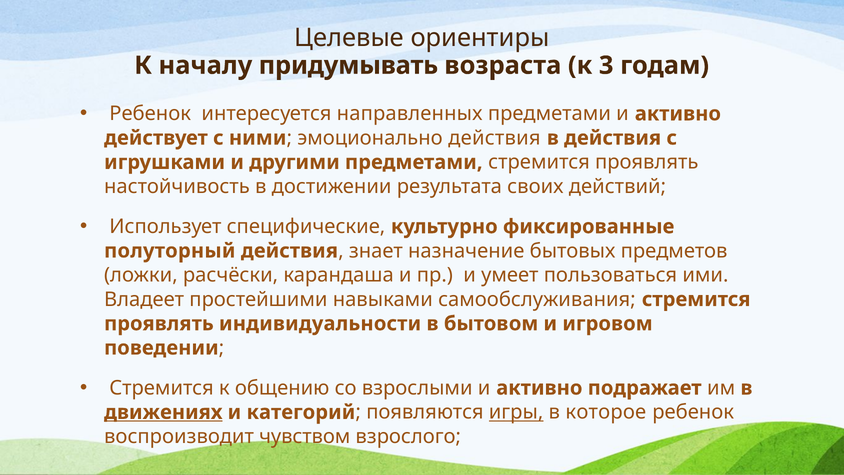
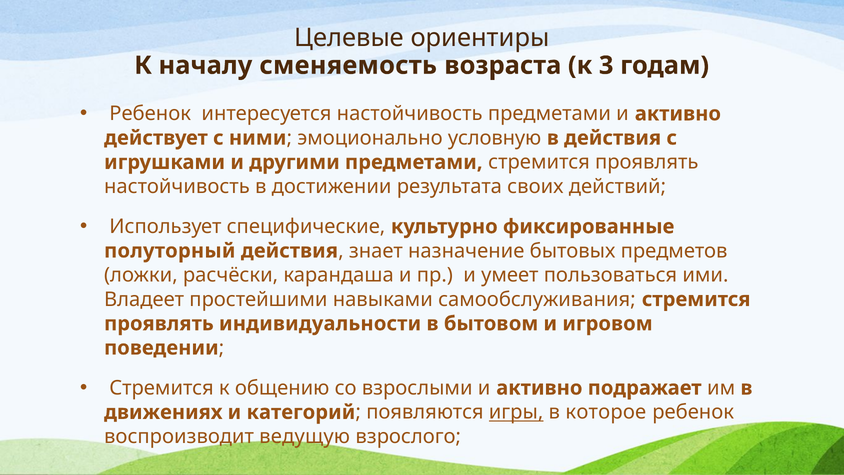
придумывать: придумывать -> сменяемость
интересуется направленных: направленных -> настойчивость
эмоционально действия: действия -> условную
движениях underline: present -> none
чувством: чувством -> ведущую
